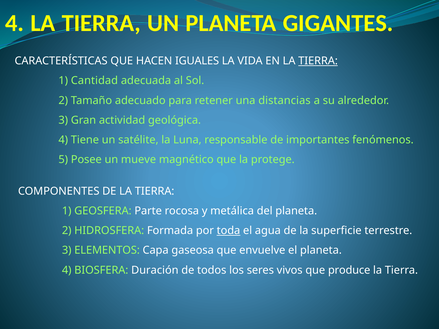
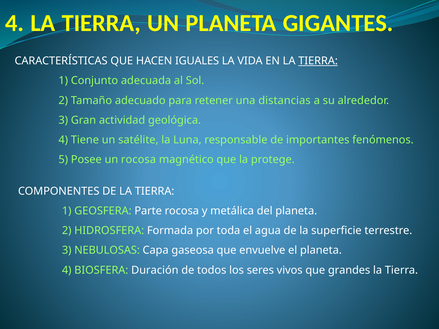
Cantidad: Cantidad -> Conjunto
un mueve: mueve -> rocosa
toda underline: present -> none
ELEMENTOS: ELEMENTOS -> NEBULOSAS
produce: produce -> grandes
